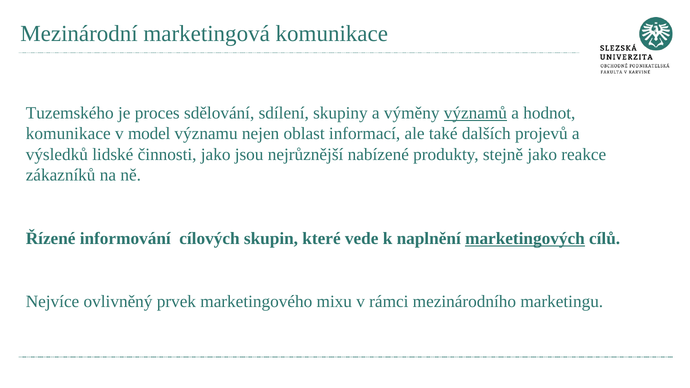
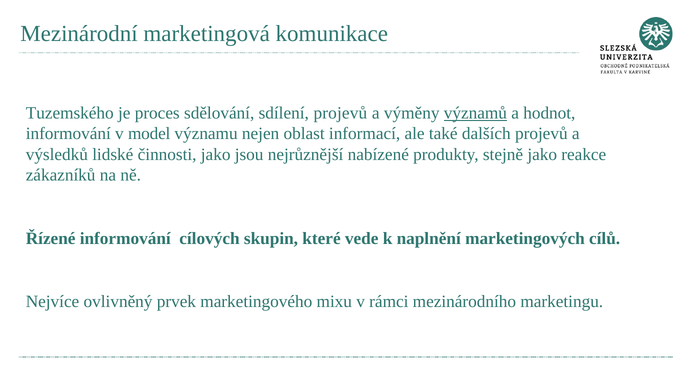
sdílení skupiny: skupiny -> projevů
komunikace at (68, 134): komunikace -> informování
marketingových underline: present -> none
